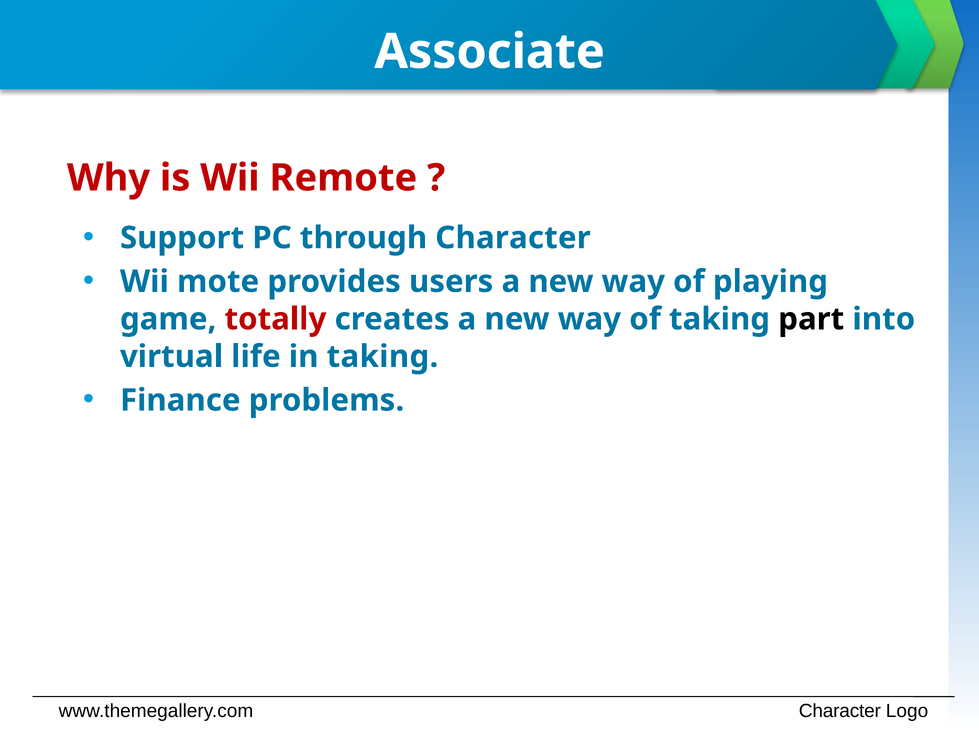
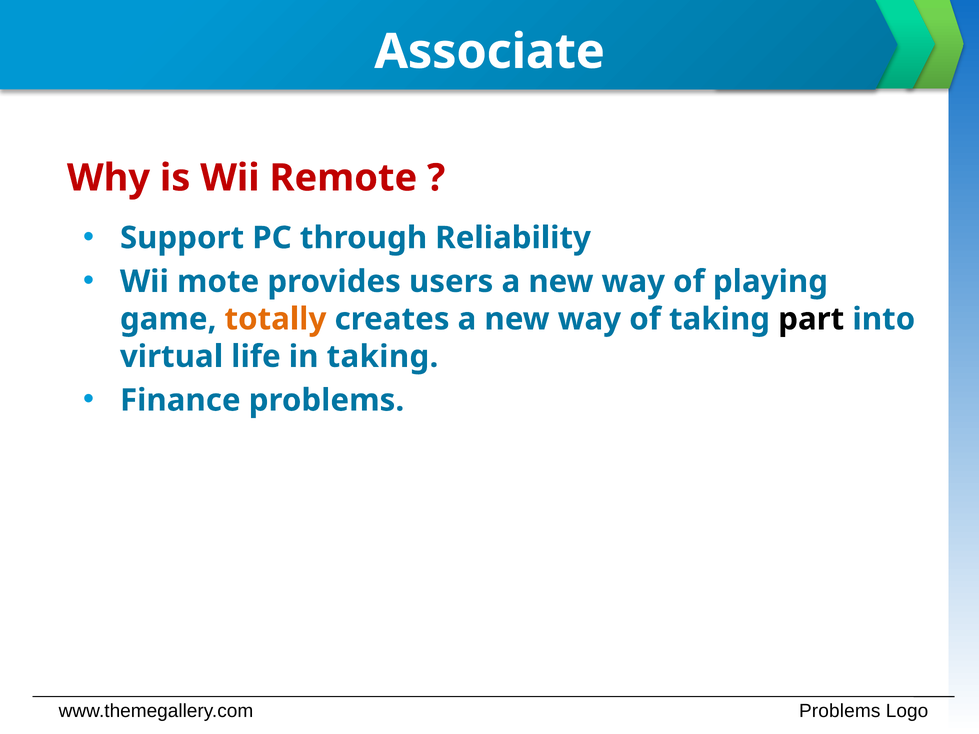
through Character: Character -> Reliability
totally colour: red -> orange
Character at (840, 711): Character -> Problems
